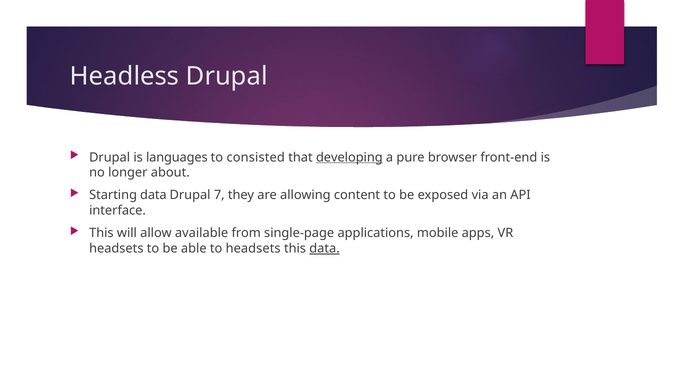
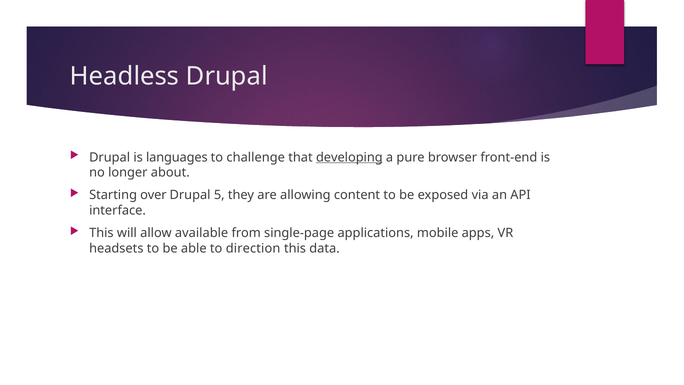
consisted: consisted -> challenge
Starting data: data -> over
7: 7 -> 5
to headsets: headsets -> direction
data at (325, 248) underline: present -> none
